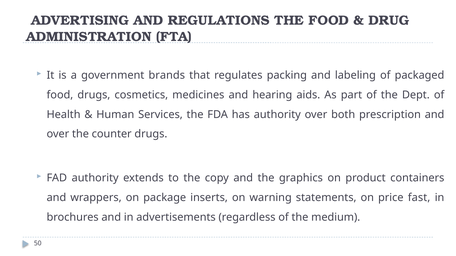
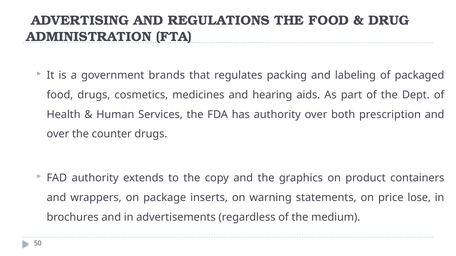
fast: fast -> lose
